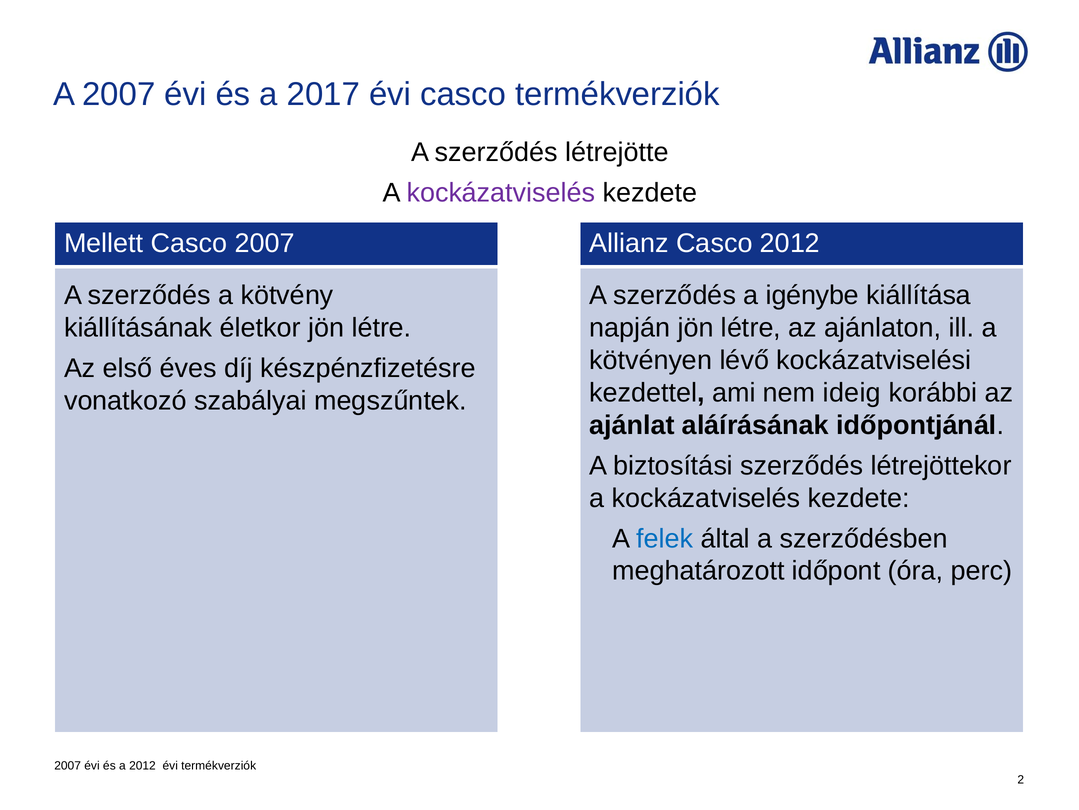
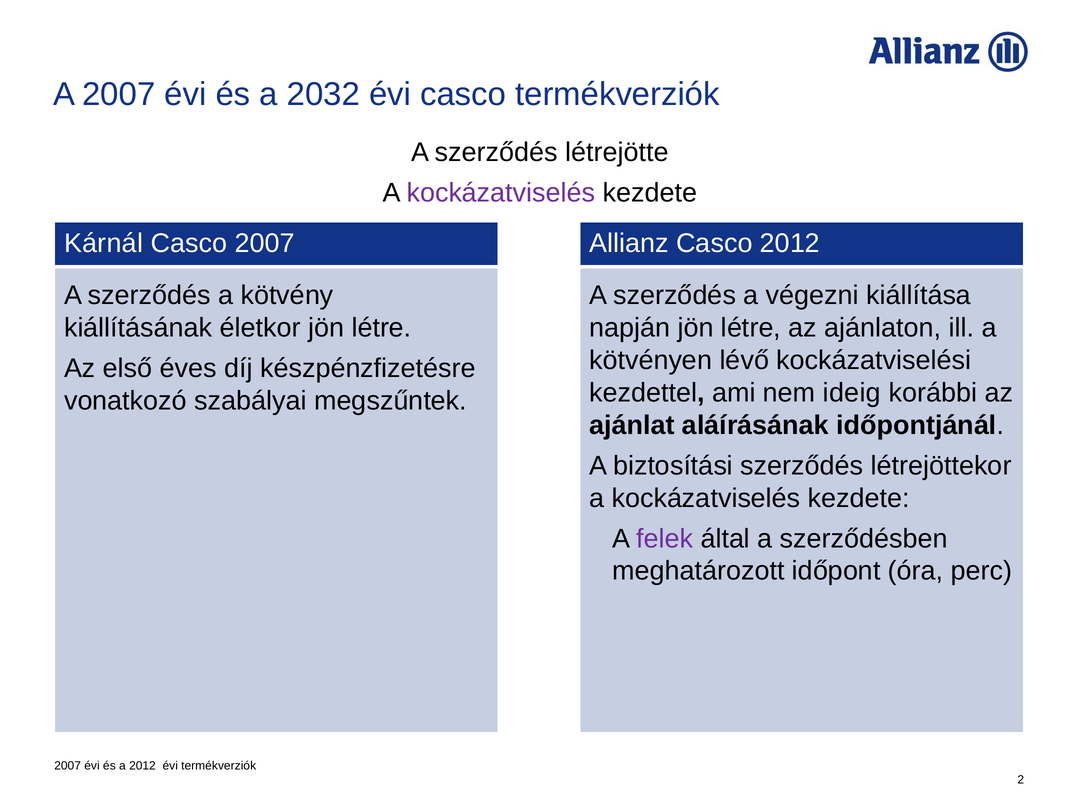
2017: 2017 -> 2032
Mellett: Mellett -> Kárnál
igénybe: igénybe -> végezni
felek colour: blue -> purple
